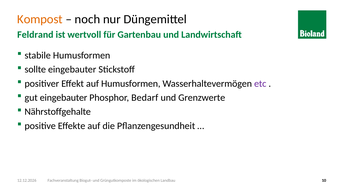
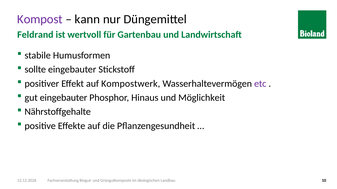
Kompost colour: orange -> purple
noch: noch -> kann
auf Humusformen: Humusformen -> Kompostwerk
Bedarf: Bedarf -> Hinaus
Grenzwerte: Grenzwerte -> Möglichkeit
